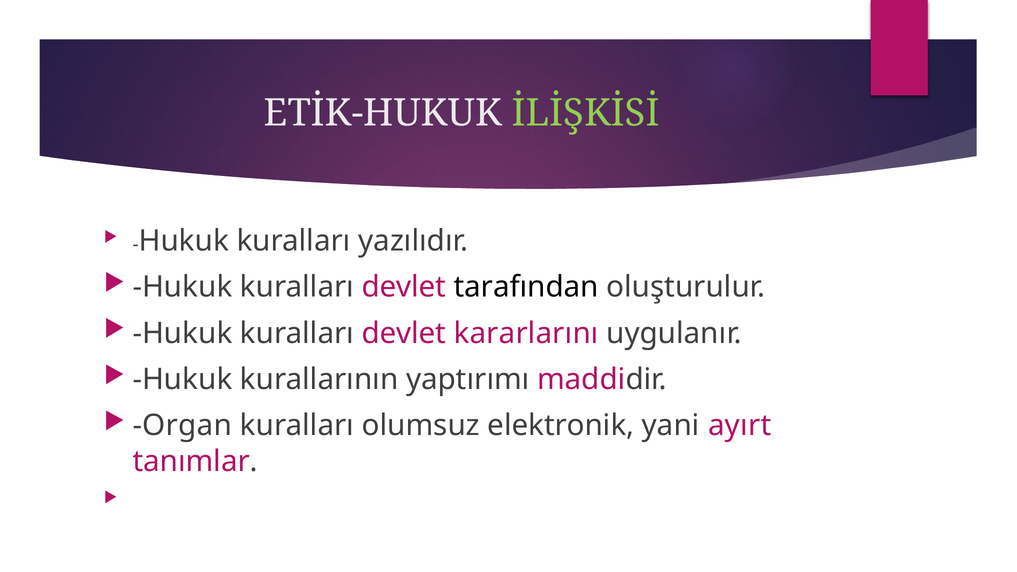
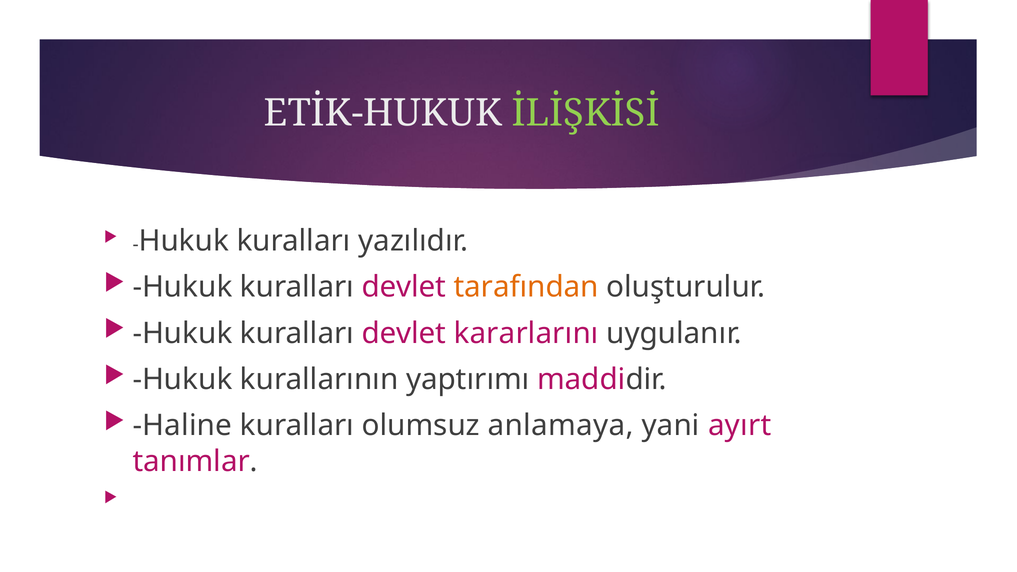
tarafından colour: black -> orange
Organ: Organ -> Haline
elektronik: elektronik -> anlamaya
